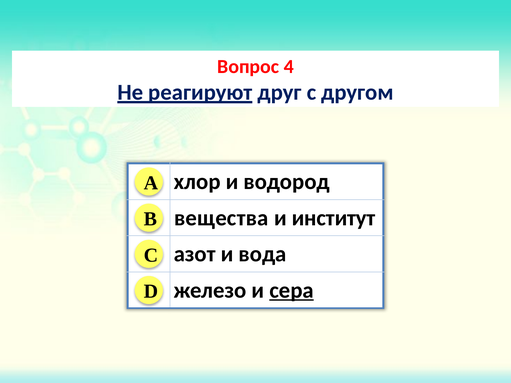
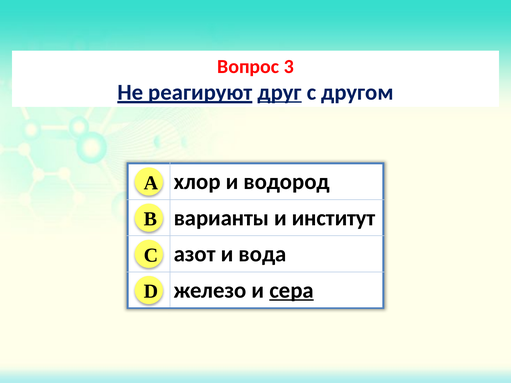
4: 4 -> 3
друг underline: none -> present
вещества: вещества -> варианты
